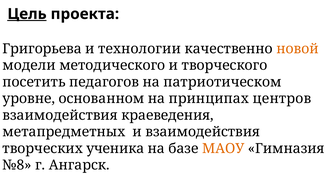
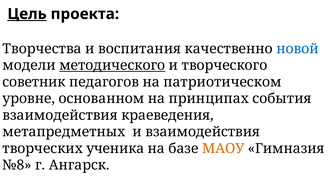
Григорьева: Григорьева -> Творчества
технологии: технологии -> воспитания
новой colour: orange -> blue
методического underline: none -> present
посетить: посетить -> советник
центров: центров -> события
